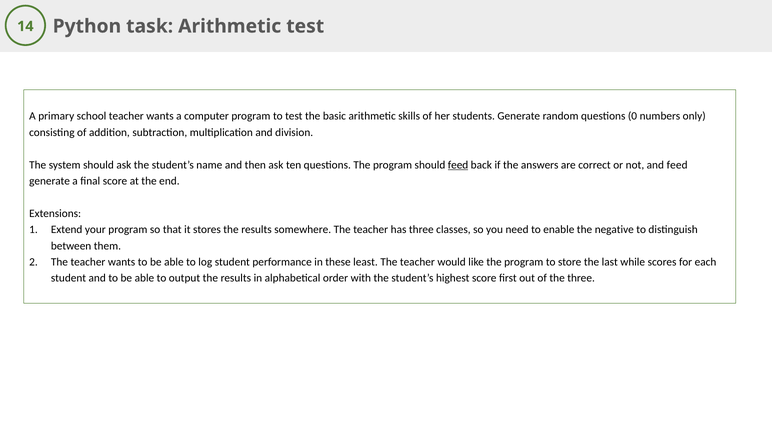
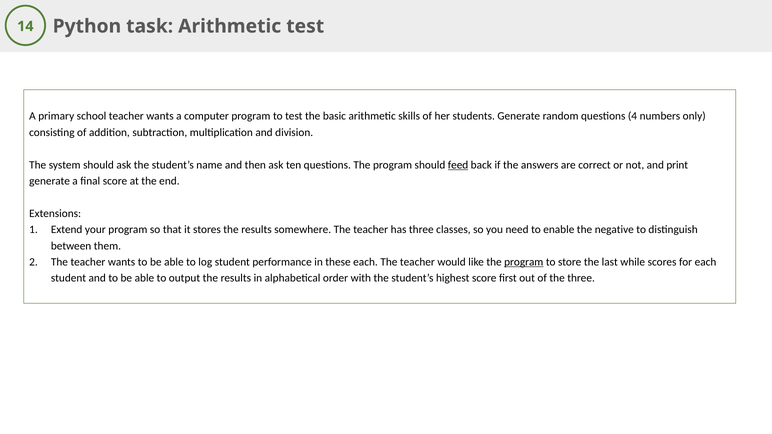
0: 0 -> 4
and feed: feed -> print
these least: least -> each
program at (524, 262) underline: none -> present
